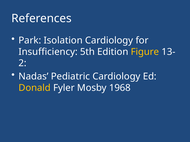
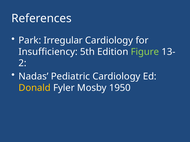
Isolation: Isolation -> Irregular
Figure colour: yellow -> light green
1968: 1968 -> 1950
